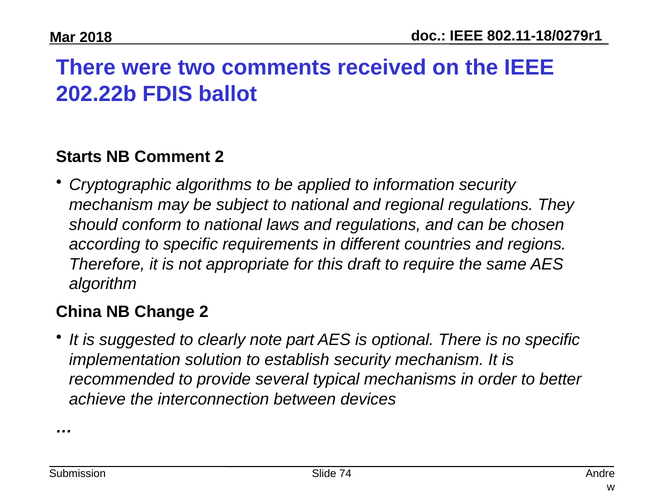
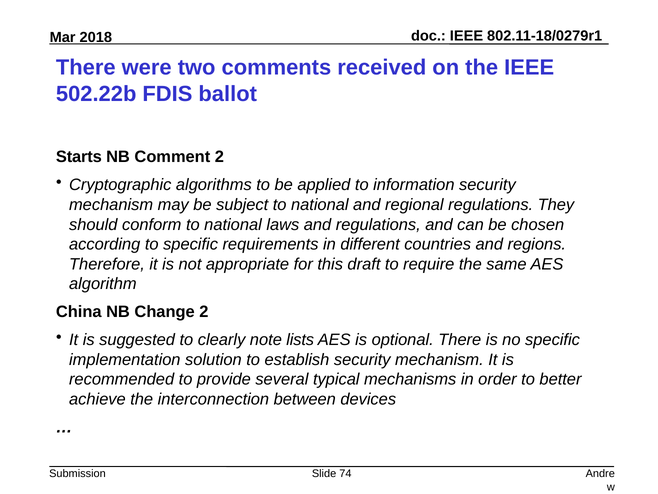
202.22b: 202.22b -> 502.22b
part: part -> lists
